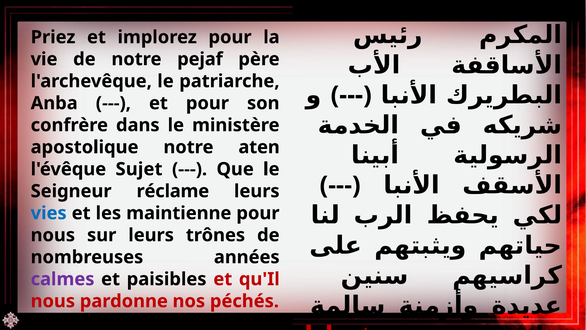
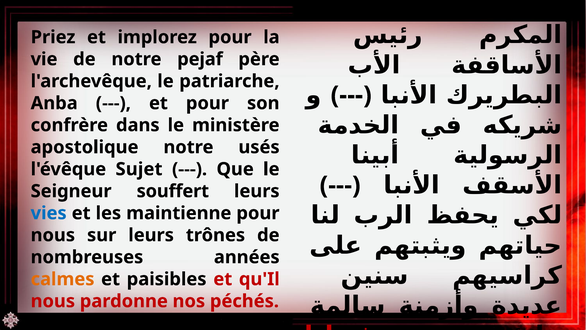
aten: aten -> usés
réclame: réclame -> souffert
calmes colour: purple -> orange
